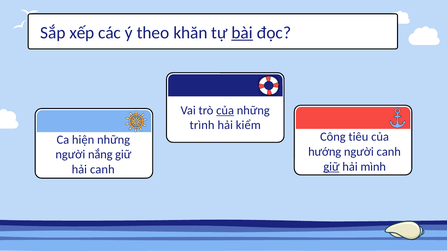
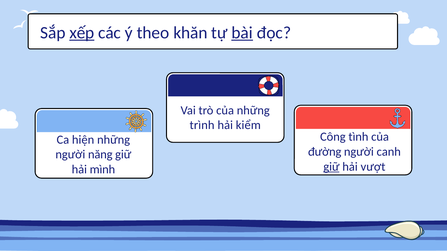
xếp underline: none -> present
của at (225, 111) underline: present -> none
tiêu: tiêu -> tình
hướng: hướng -> đường
nắng: nắng -> năng
mình: mình -> vượt
hải canh: canh -> mình
